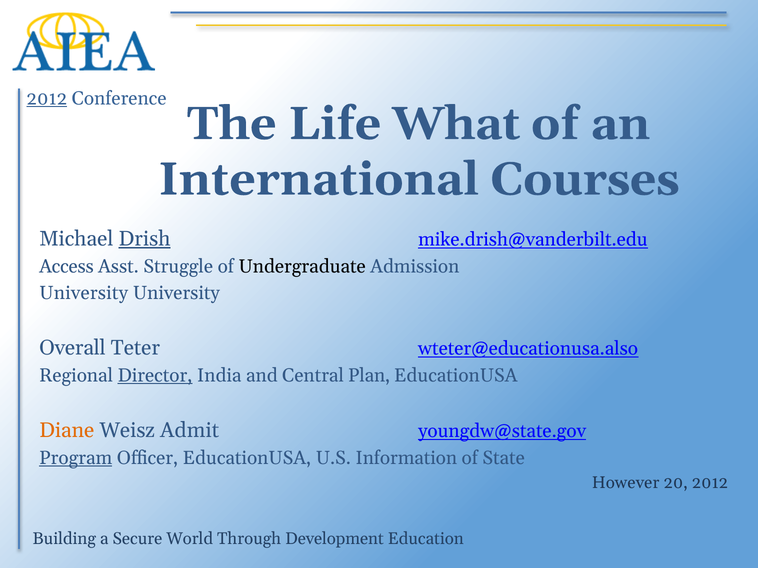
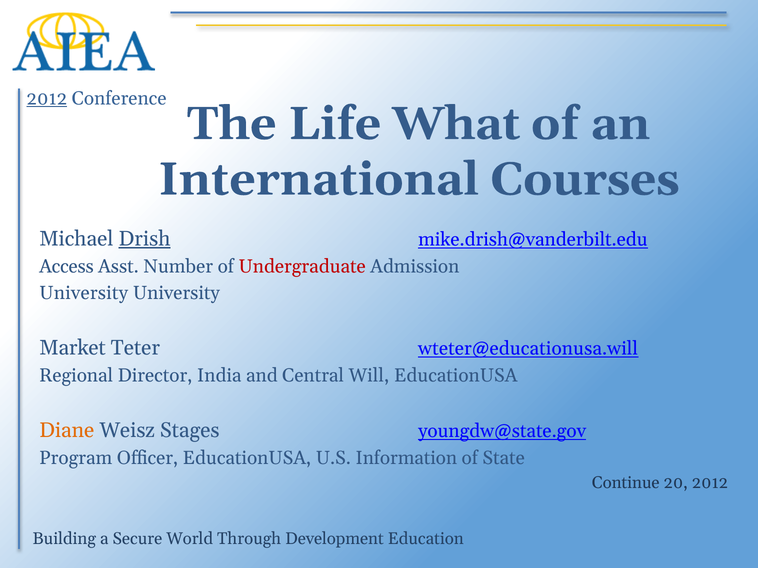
Struggle: Struggle -> Number
Undergraduate colour: black -> red
Overall: Overall -> Market
wteter@educationusa.also: wteter@educationusa.also -> wteter@educationusa.will
Director underline: present -> none
Plan: Plan -> Will
Admit: Admit -> Stages
Program underline: present -> none
However: However -> Continue
